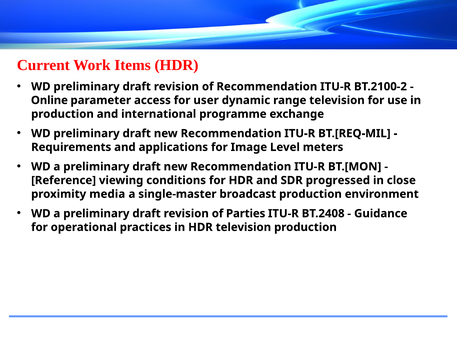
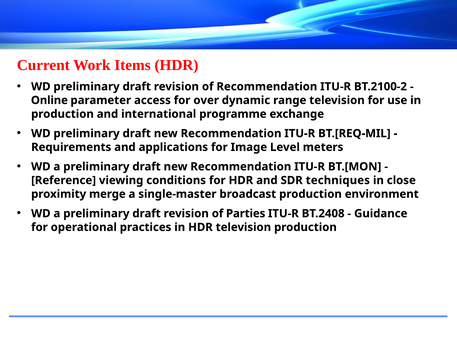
user: user -> over
progressed: progressed -> techniques
media: media -> merge
